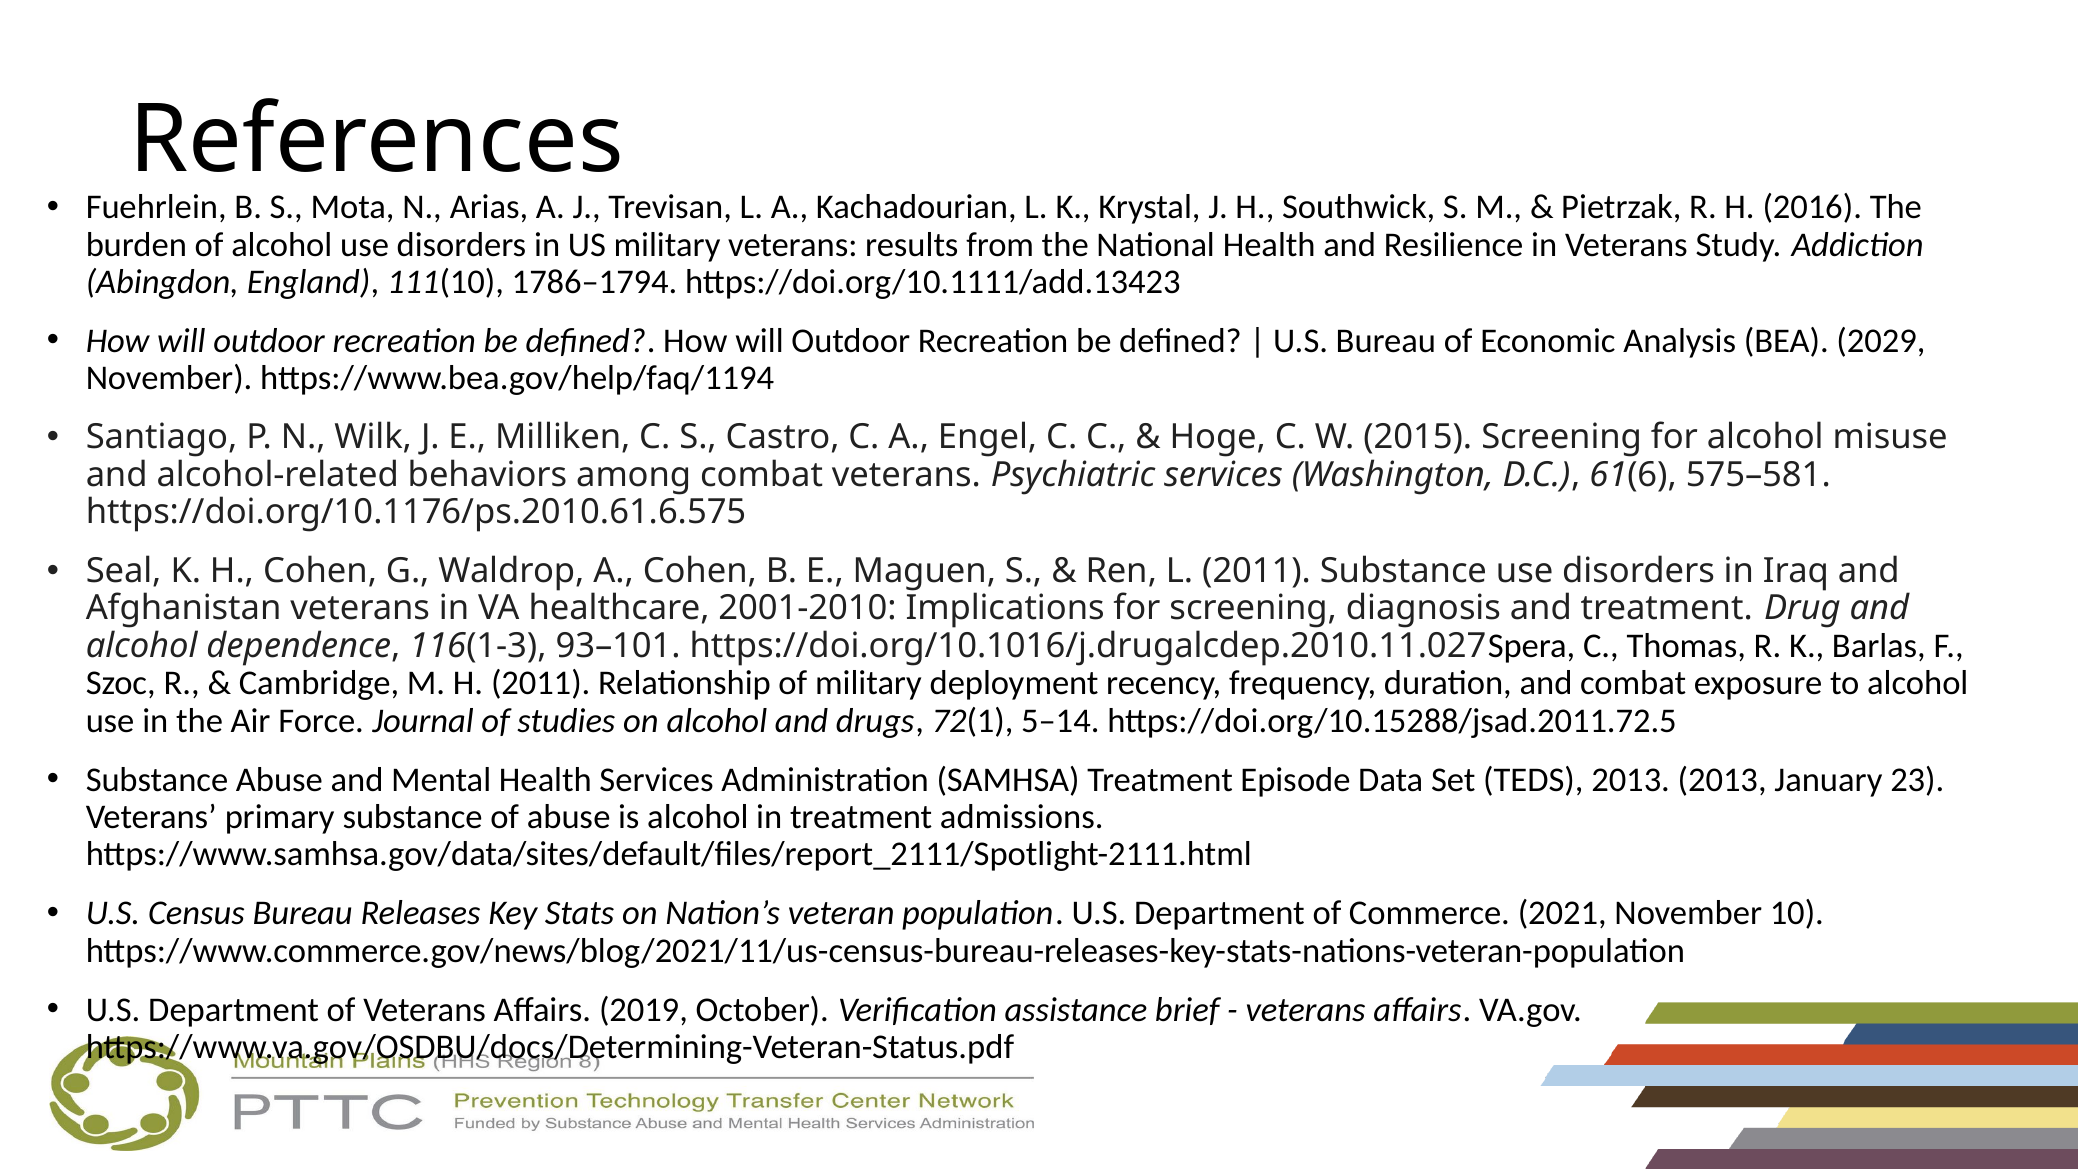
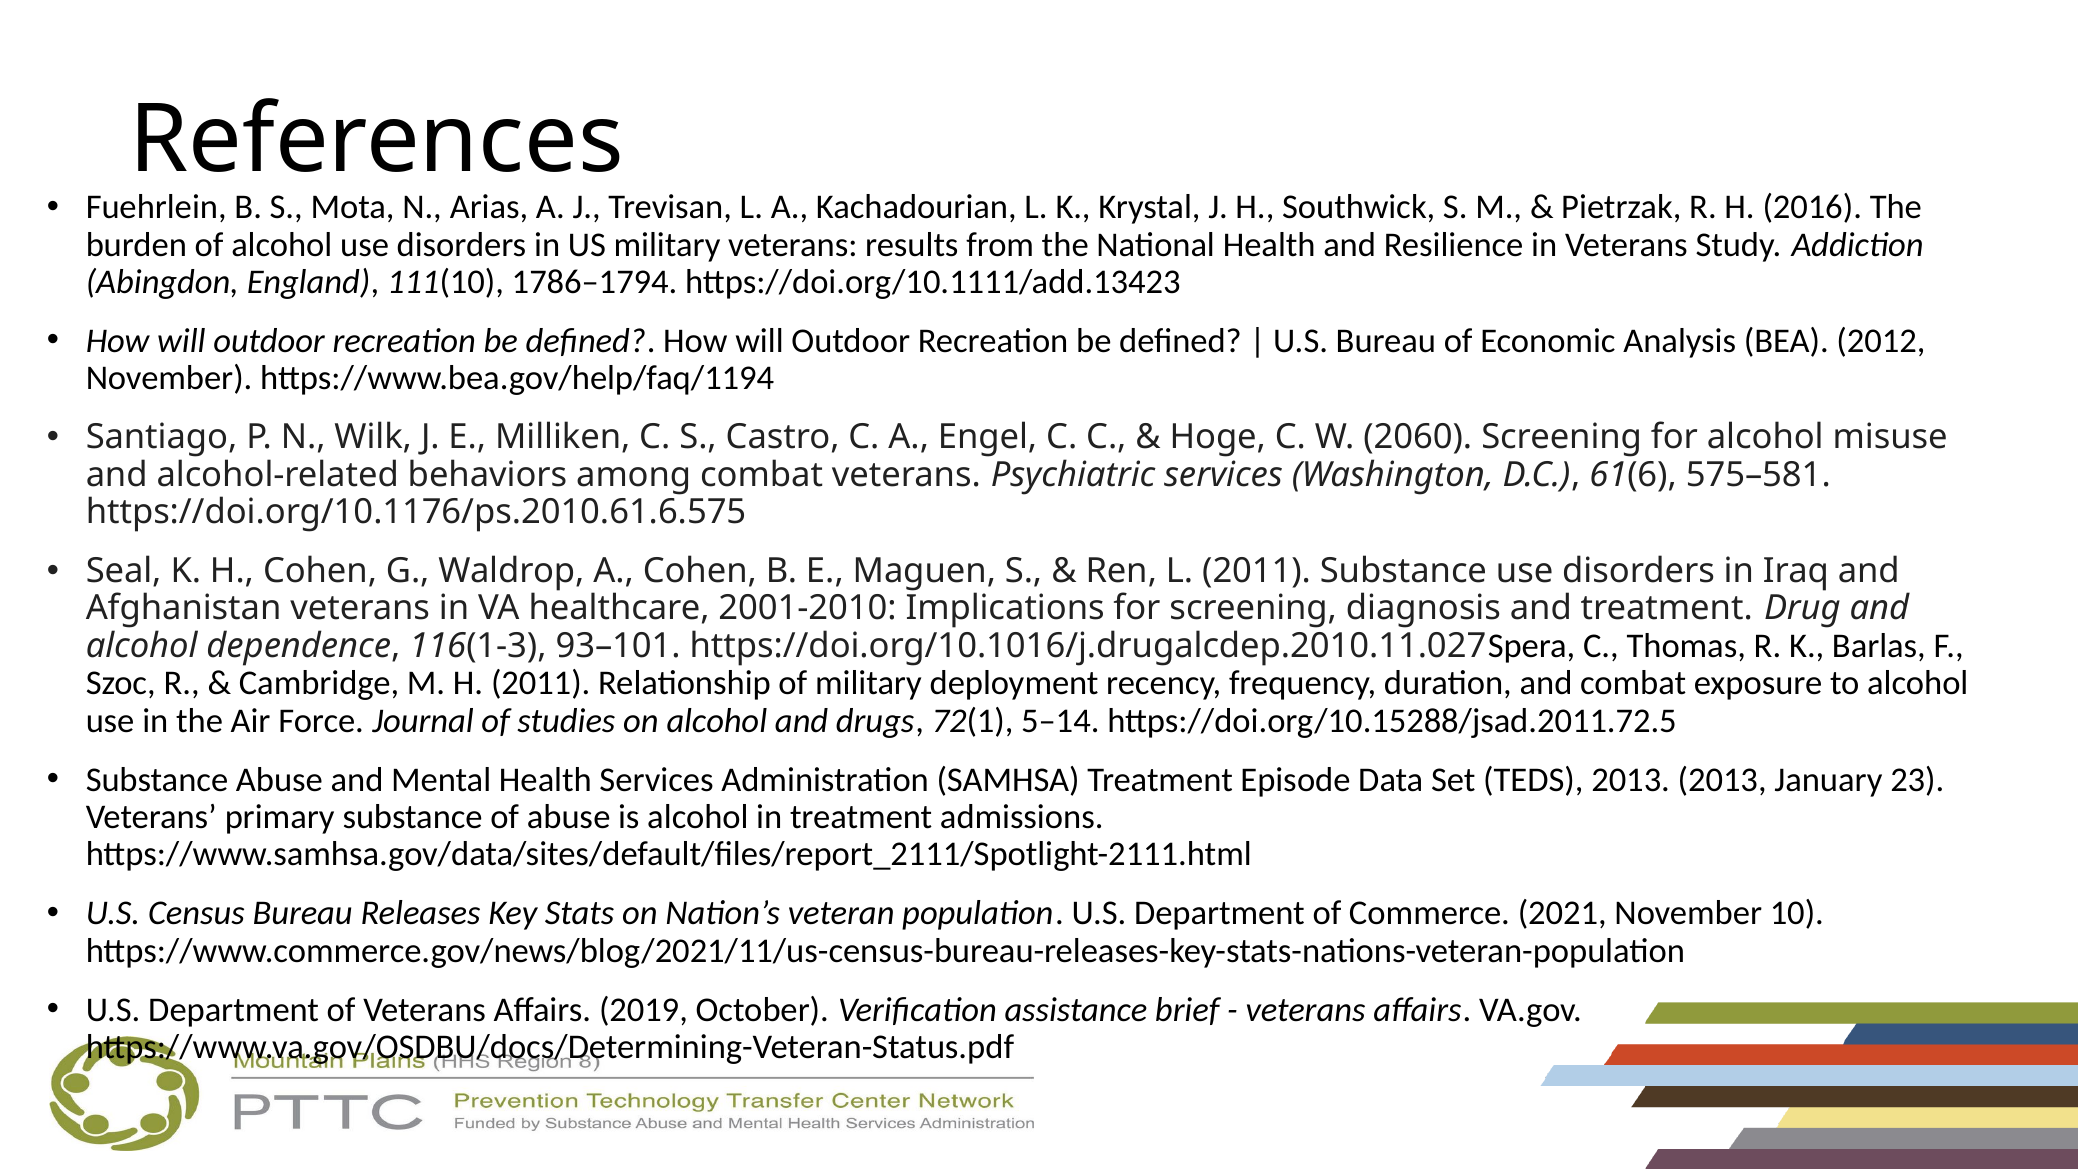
2029: 2029 -> 2012
2015: 2015 -> 2060
